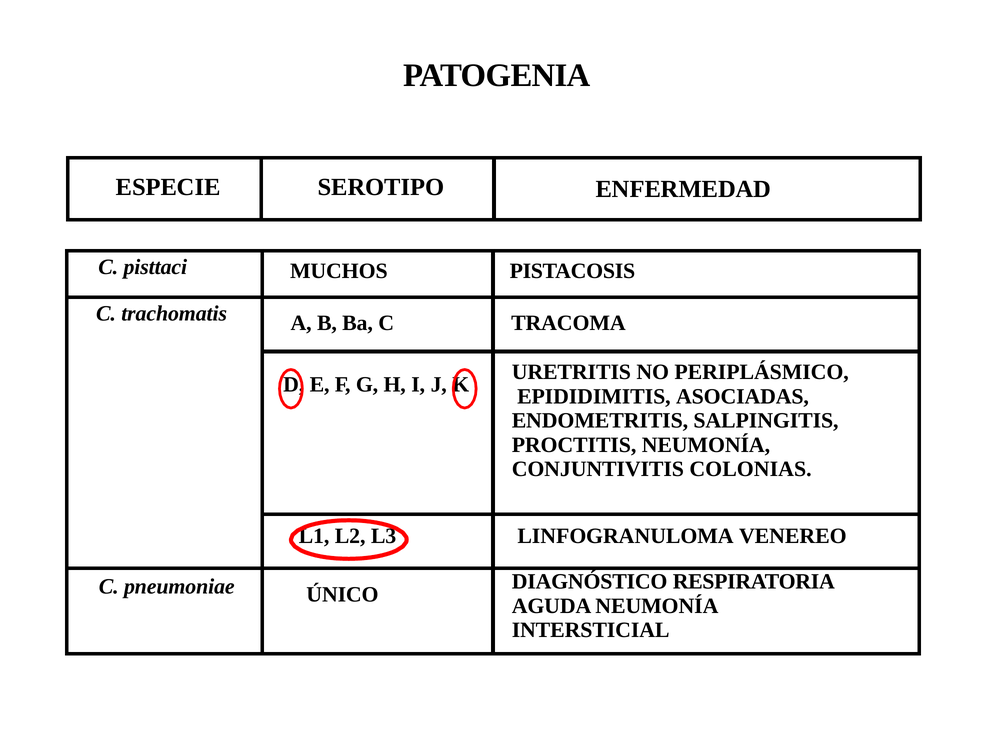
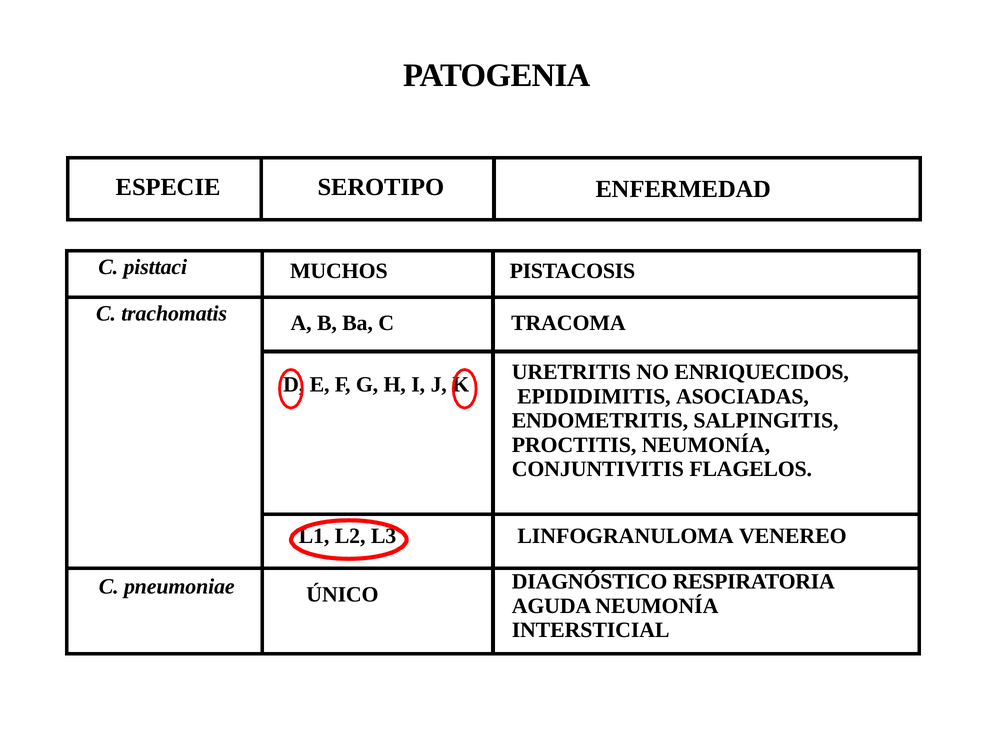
PERIPLÁSMICO: PERIPLÁSMICO -> ENRIQUECIDOS
COLONIAS: COLONIAS -> FLAGELOS
